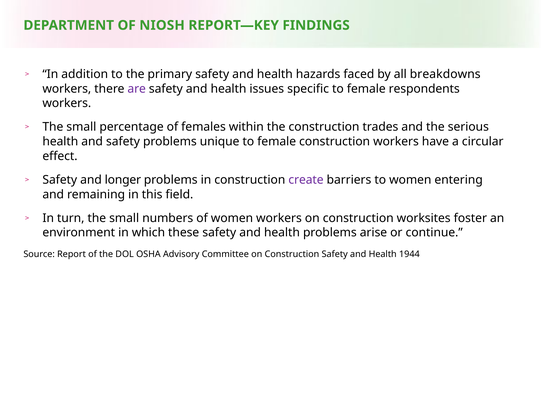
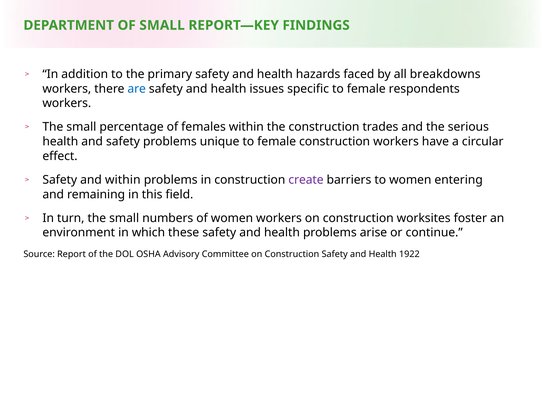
OF NIOSH: NIOSH -> SMALL
are colour: purple -> blue
and longer: longer -> within
1944: 1944 -> 1922
